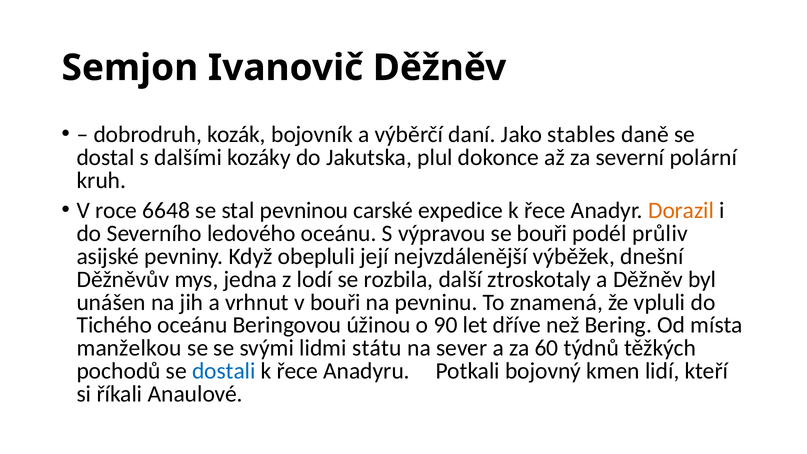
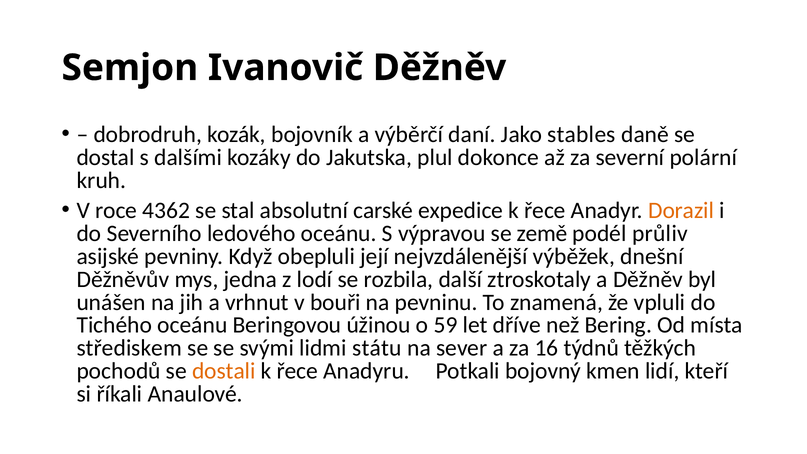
6648: 6648 -> 4362
pevninou: pevninou -> absolutní
se bouři: bouři -> země
90: 90 -> 59
manželkou: manželkou -> střediskem
60: 60 -> 16
dostali colour: blue -> orange
